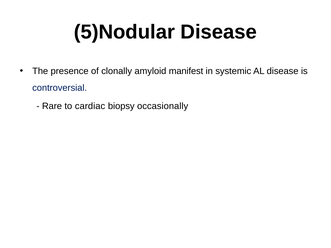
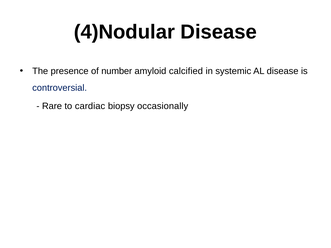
5)Nodular: 5)Nodular -> 4)Nodular
clonally: clonally -> number
manifest: manifest -> calcified
